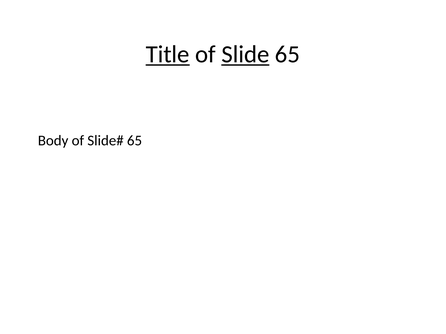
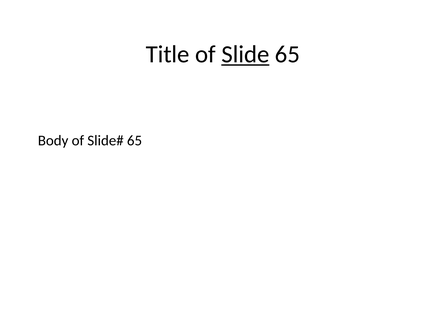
Title underline: present -> none
